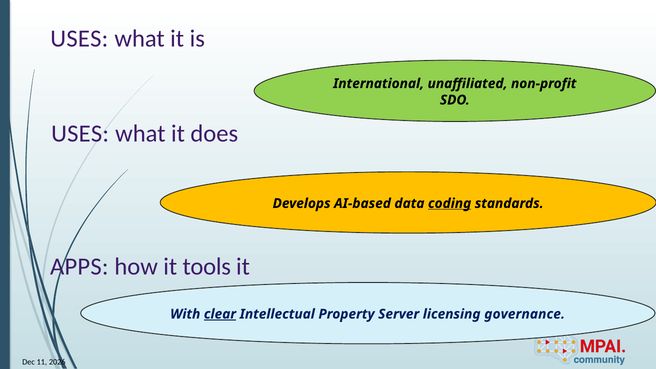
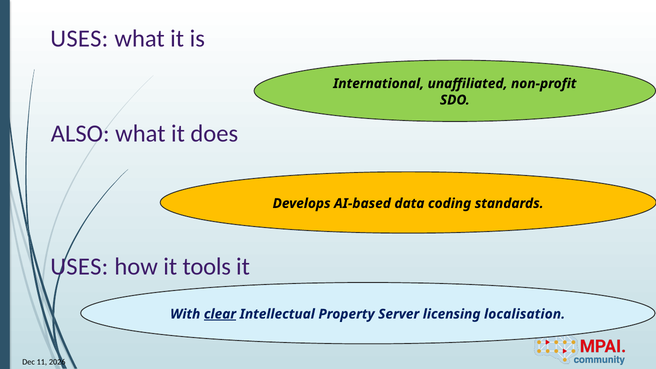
USES at (80, 134): USES -> ALSO
coding underline: present -> none
APPS at (79, 267): APPS -> USES
governance: governance -> localisation
